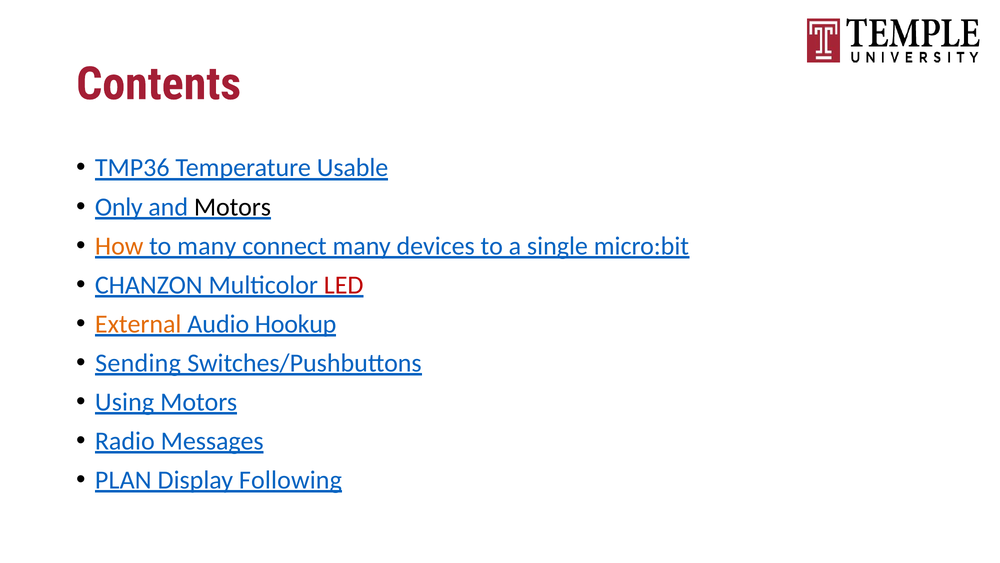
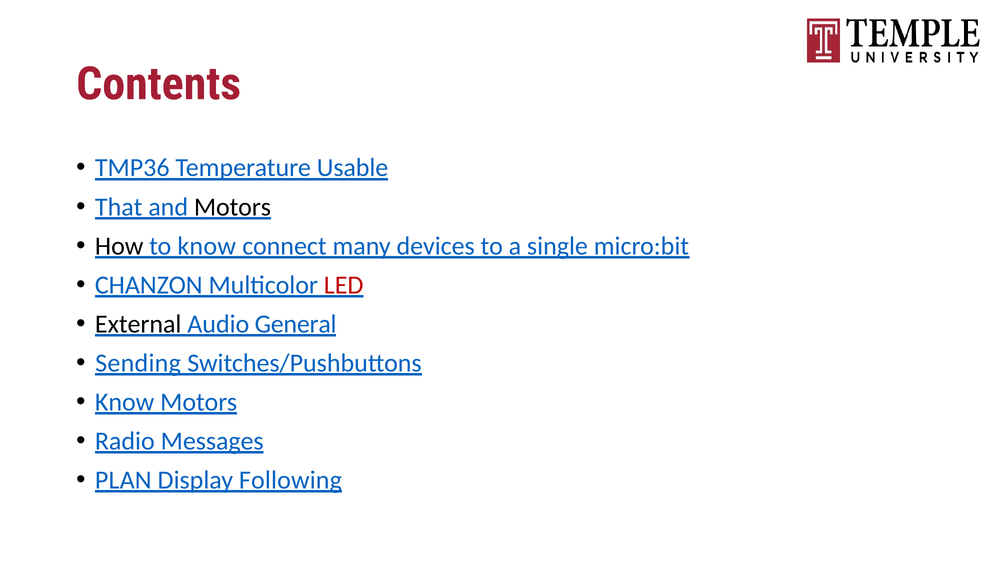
Only: Only -> That
How colour: orange -> black
to many: many -> know
External colour: orange -> black
Hookup: Hookup -> General
Using at (125, 402): Using -> Know
